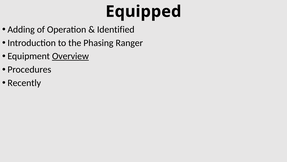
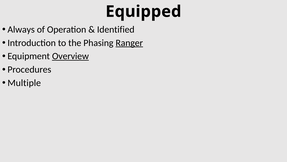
Adding: Adding -> Always
Ranger underline: none -> present
Recently: Recently -> Multiple
